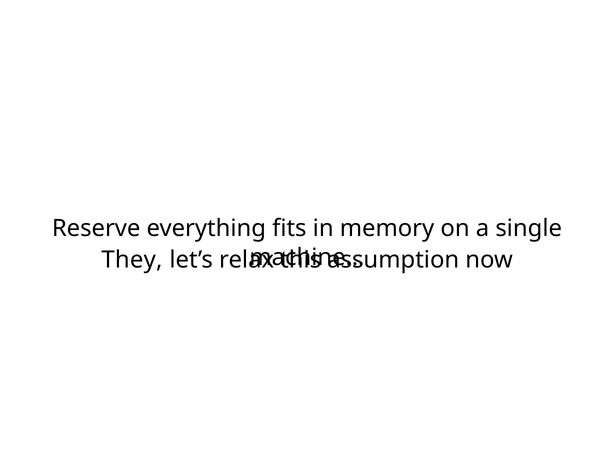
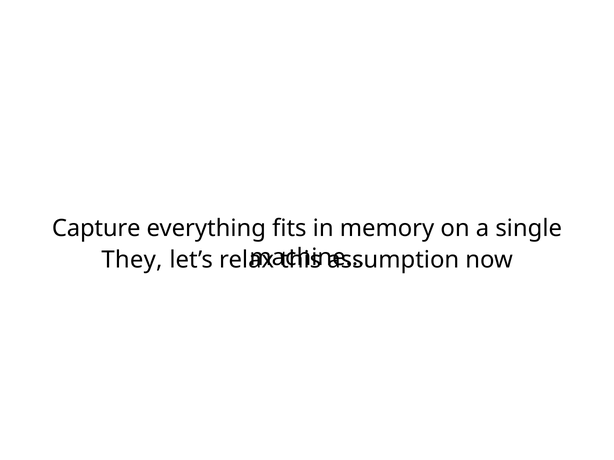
Reserve: Reserve -> Capture
